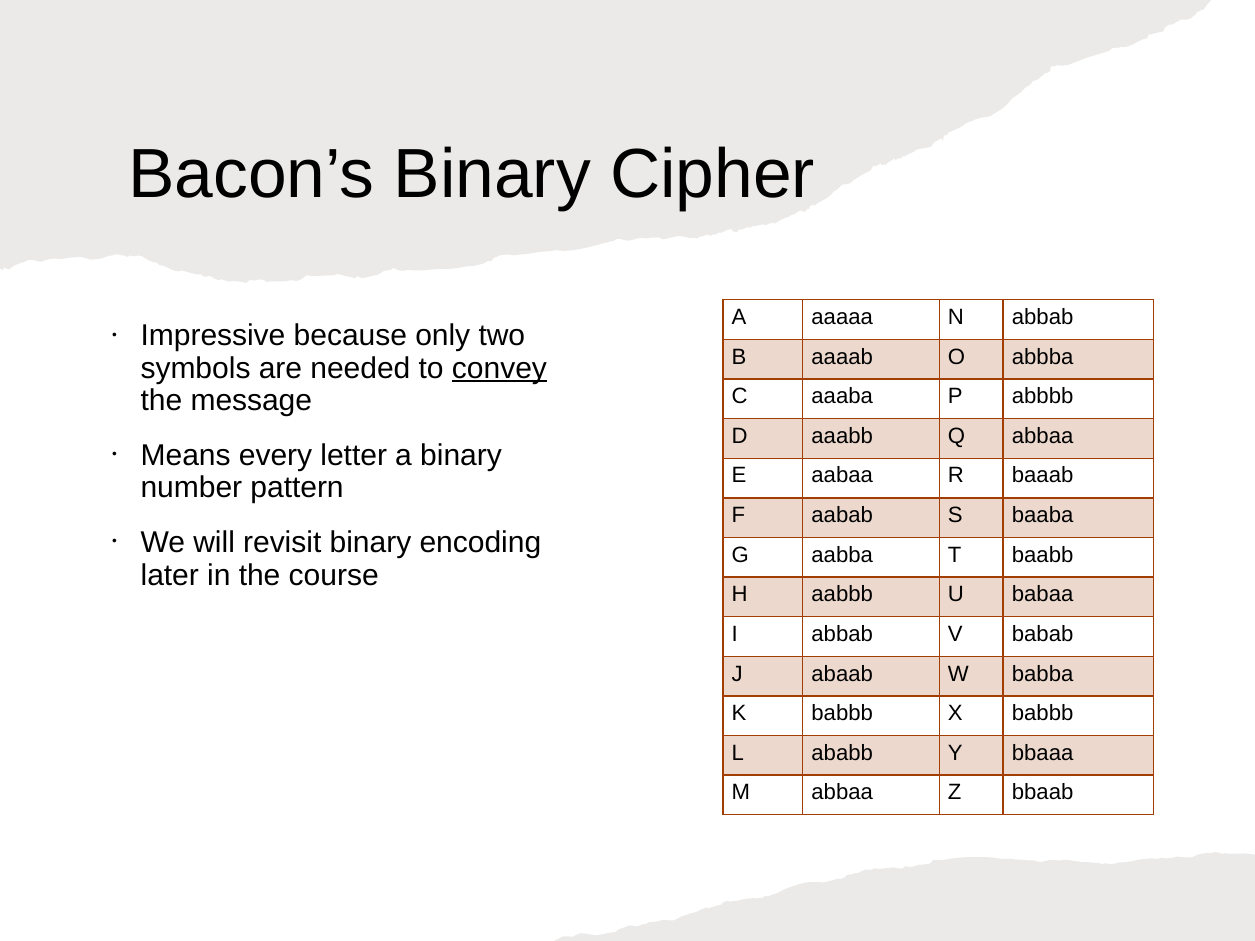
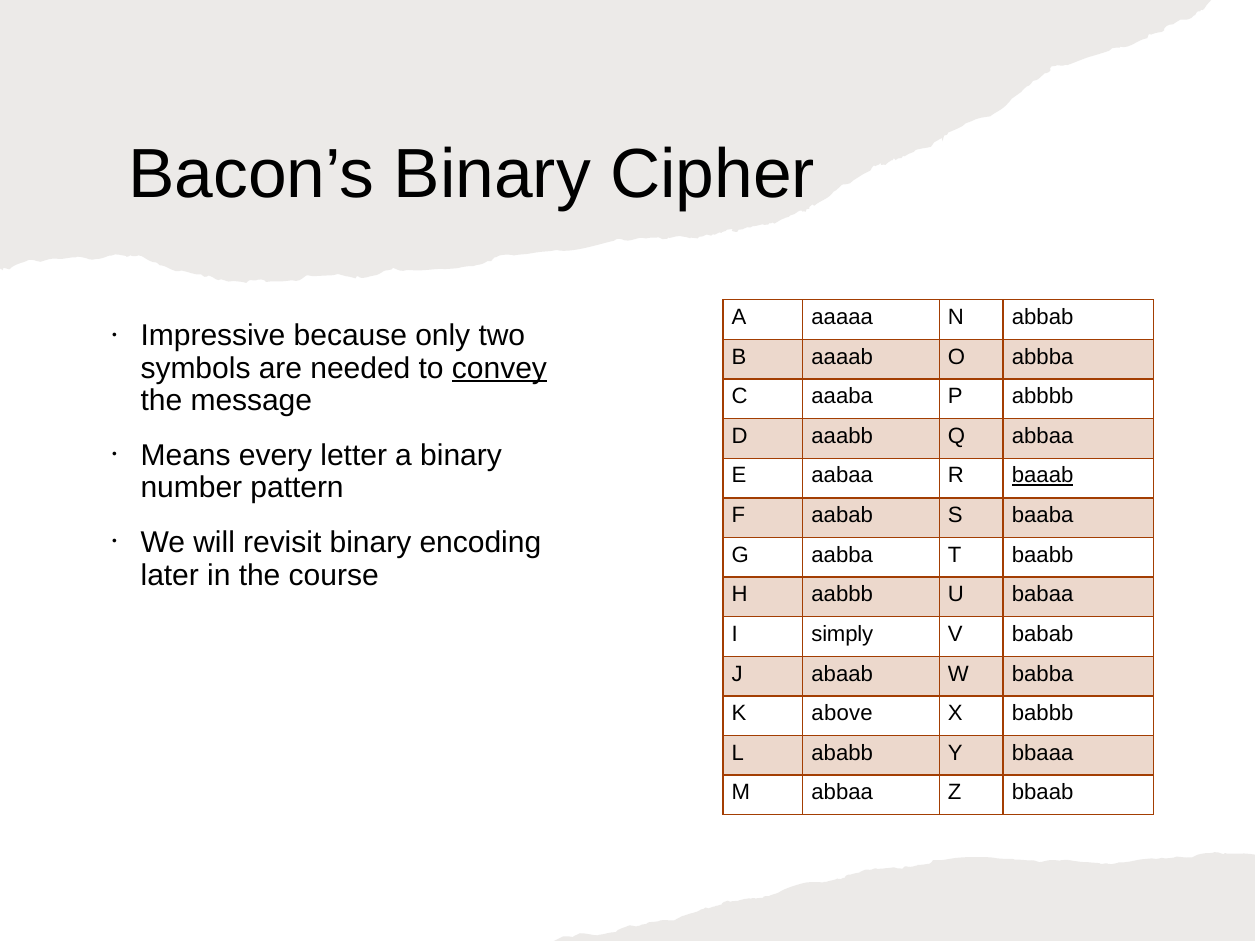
baaab underline: none -> present
I abbab: abbab -> simply
K babbb: babbb -> above
